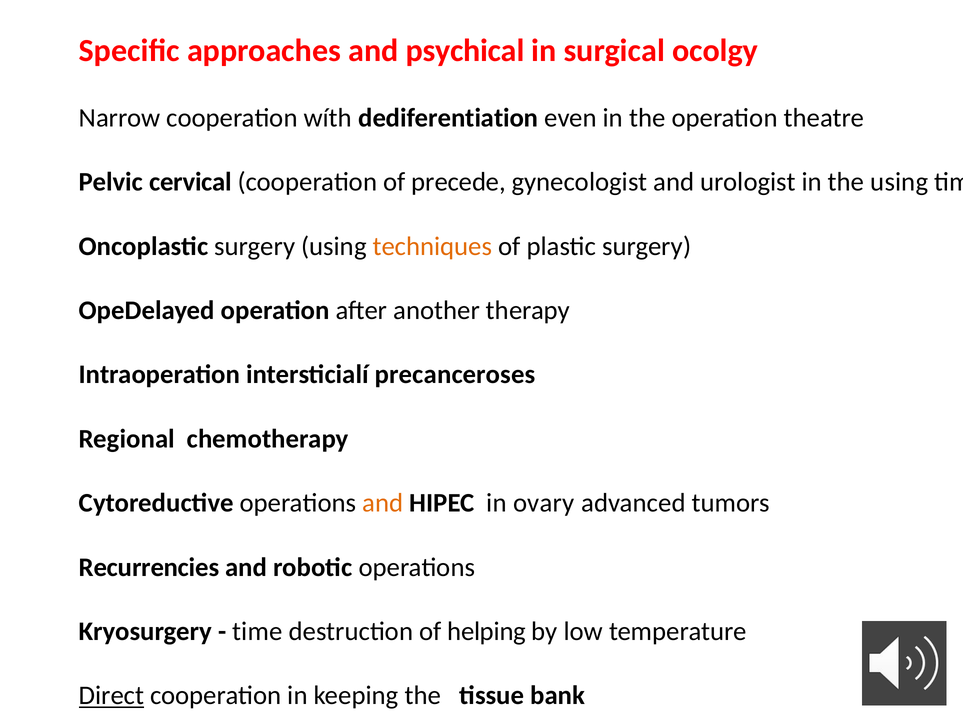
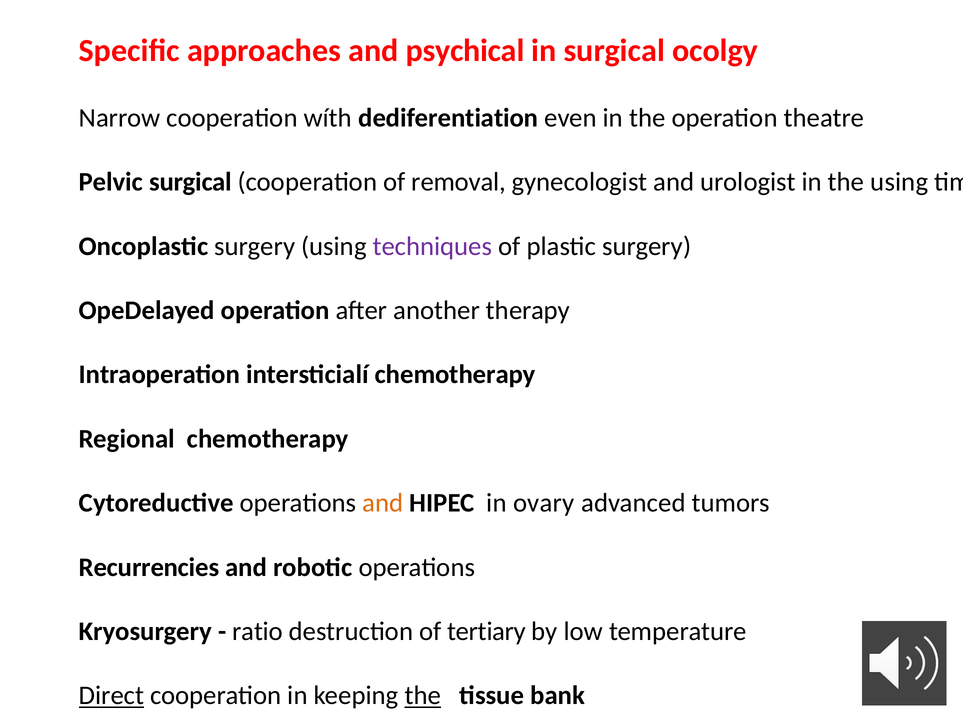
Pelvic cervical: cervical -> surgical
precede: precede -> removal
techniques colour: orange -> purple
intersticialí precanceroses: precanceroses -> chemotherapy
time at (257, 632): time -> ratio
helping: helping -> tertiary
the at (423, 696) underline: none -> present
